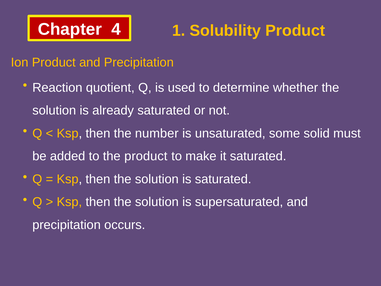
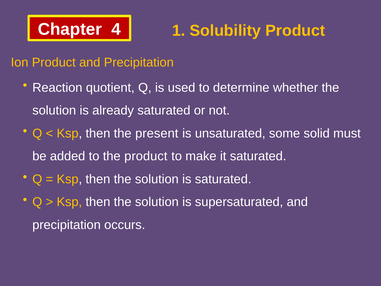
number: number -> present
